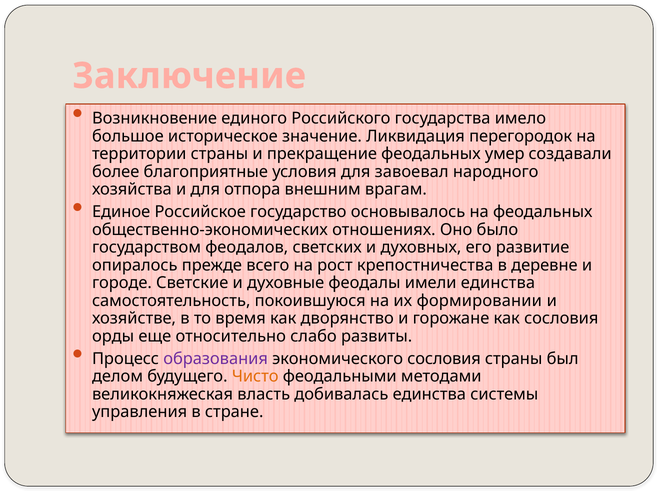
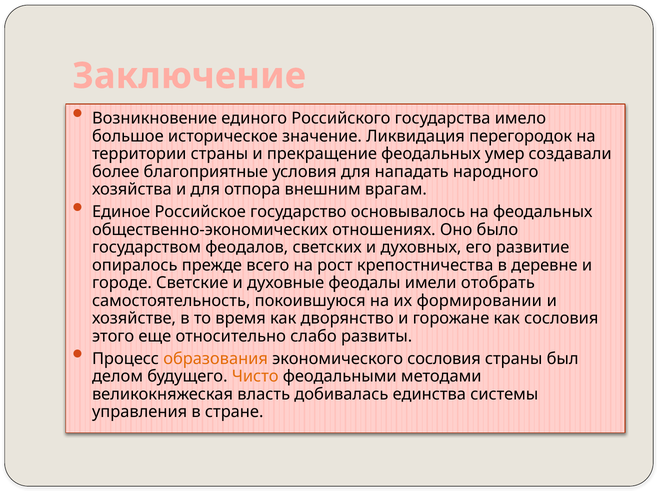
завоевал: завоевал -> нападать
имели единства: единства -> отобрать
орды: орды -> этого
образования colour: purple -> orange
